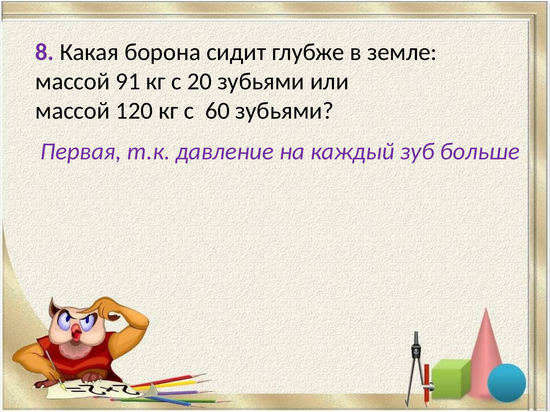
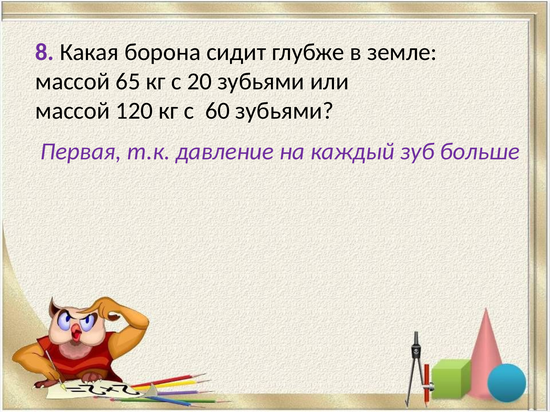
91: 91 -> 65
